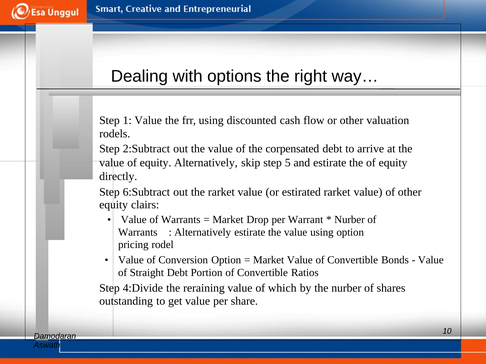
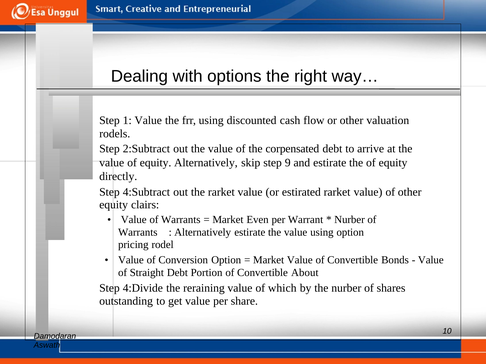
5: 5 -> 9
6:Subtract: 6:Subtract -> 4:Subtract
Drop: Drop -> Even
Ratios: Ratios -> About
